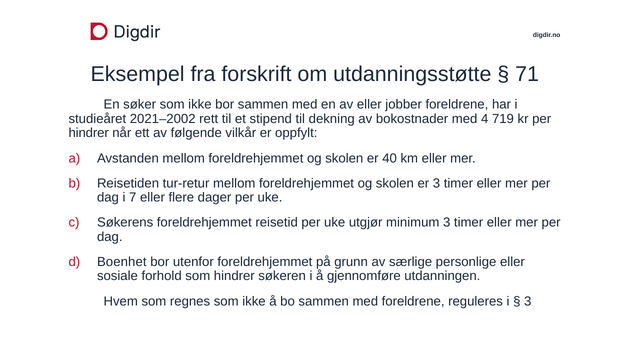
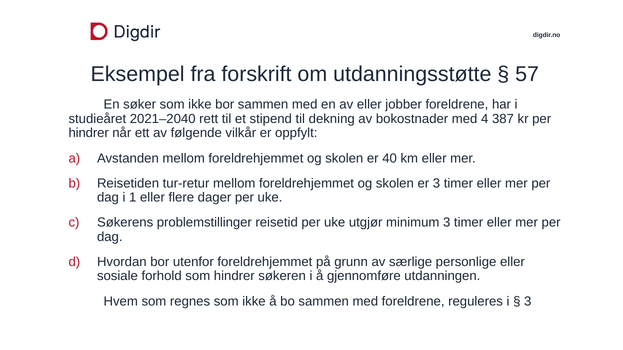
71: 71 -> 57
2021–2002: 2021–2002 -> 2021–2040
719: 719 -> 387
7: 7 -> 1
Søkerens foreldrehjemmet: foreldrehjemmet -> problemstillinger
Boenhet: Boenhet -> Hvordan
